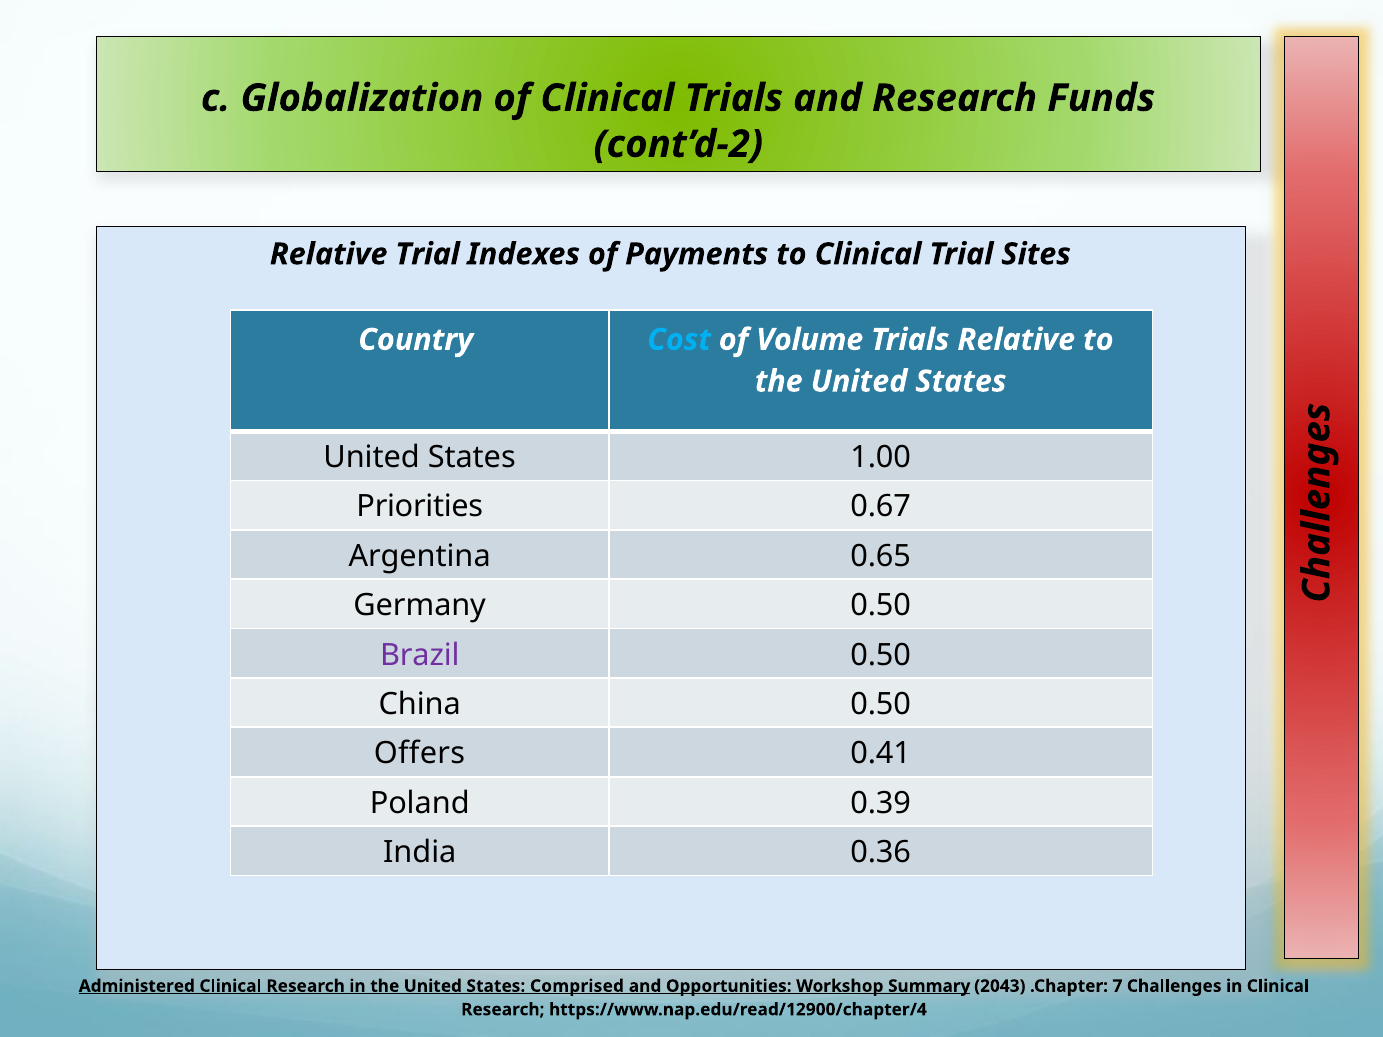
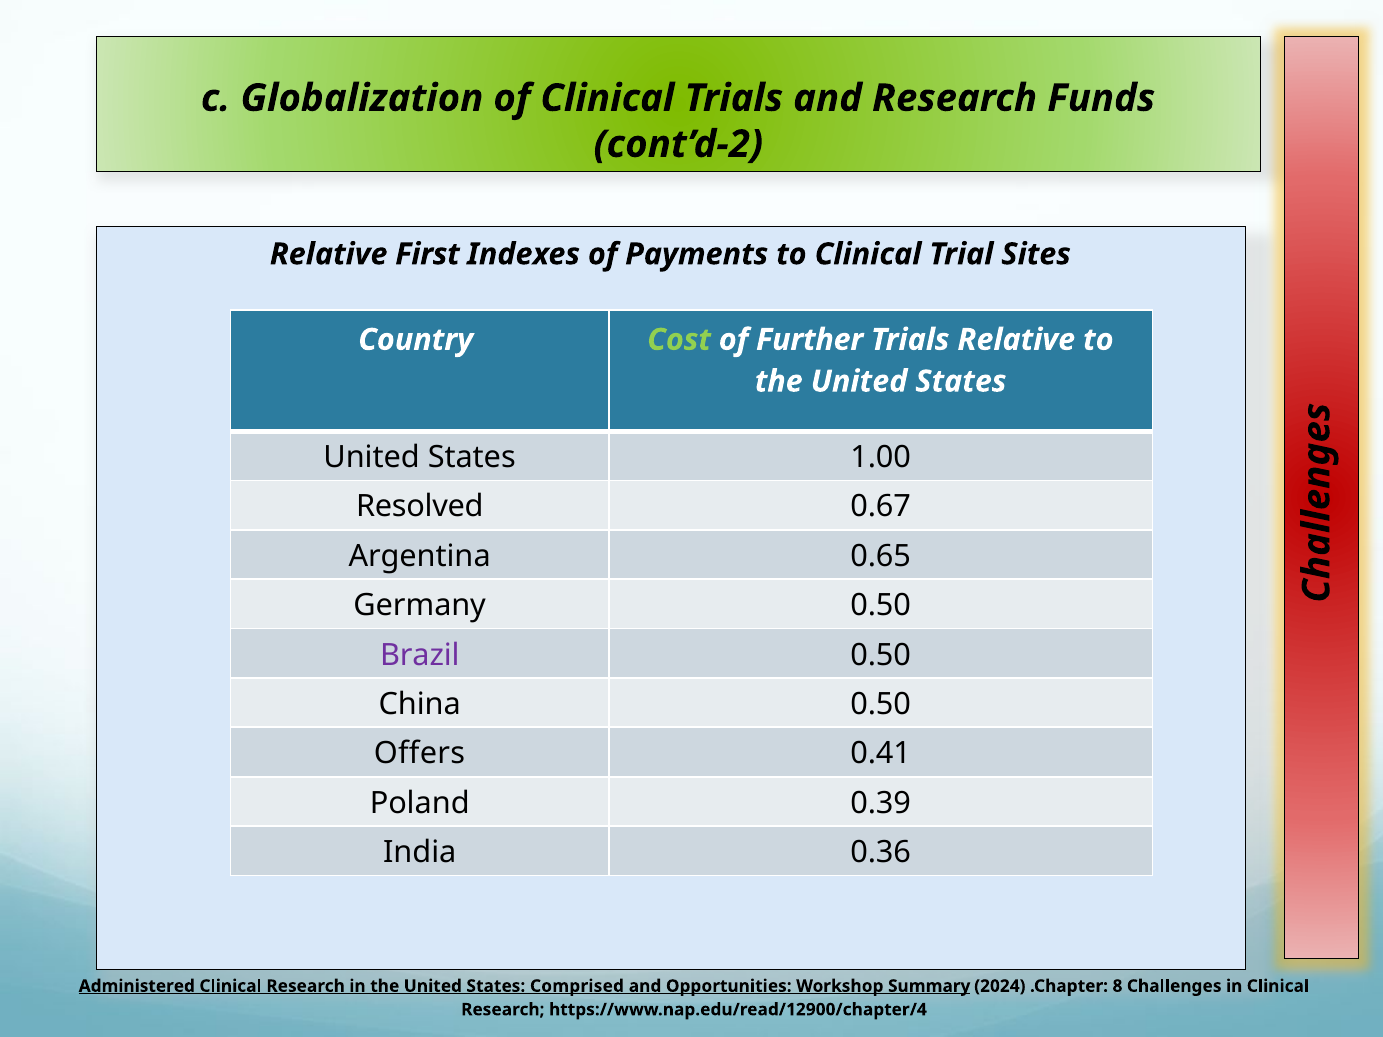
Relative Trial: Trial -> First
Cost colour: light blue -> light green
Volume: Volume -> Further
Priorities: Priorities -> Resolved
2043: 2043 -> 2024
7: 7 -> 8
